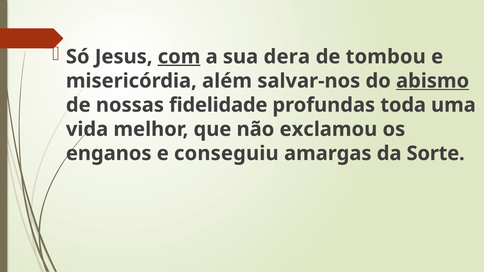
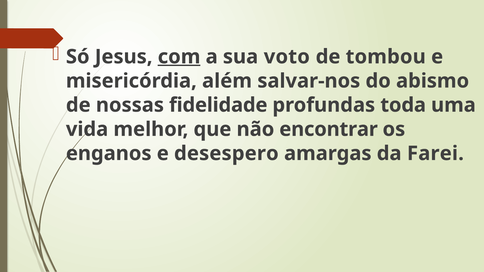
dera: dera -> voto
abismo underline: present -> none
exclamou: exclamou -> encontrar
conseguiu: conseguiu -> desespero
Sorte: Sorte -> Farei
